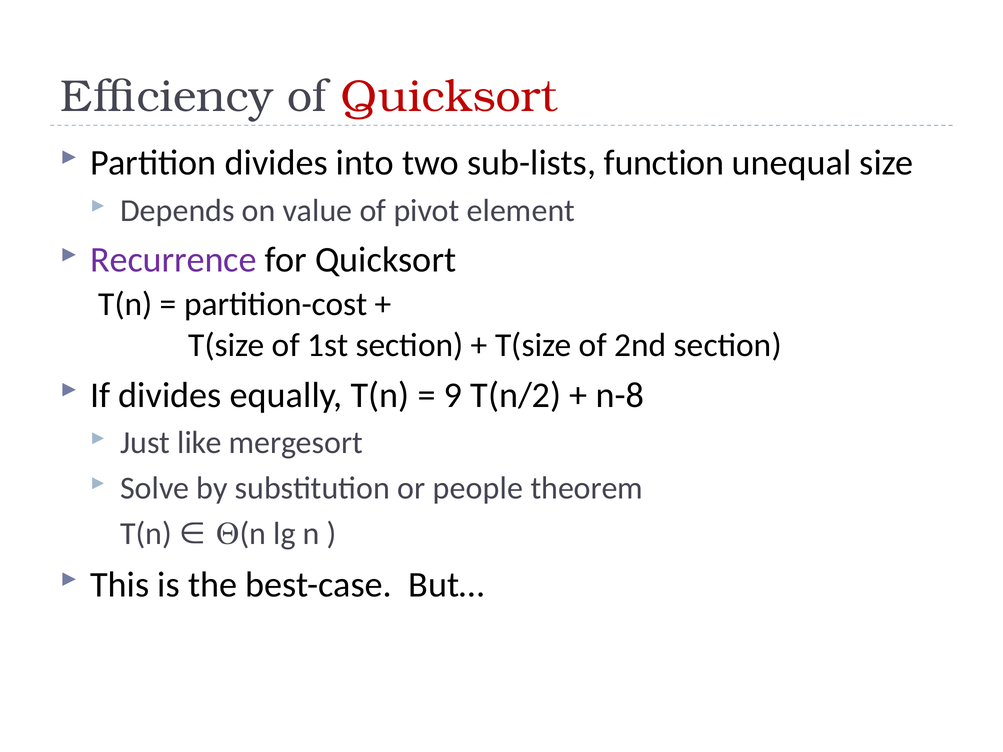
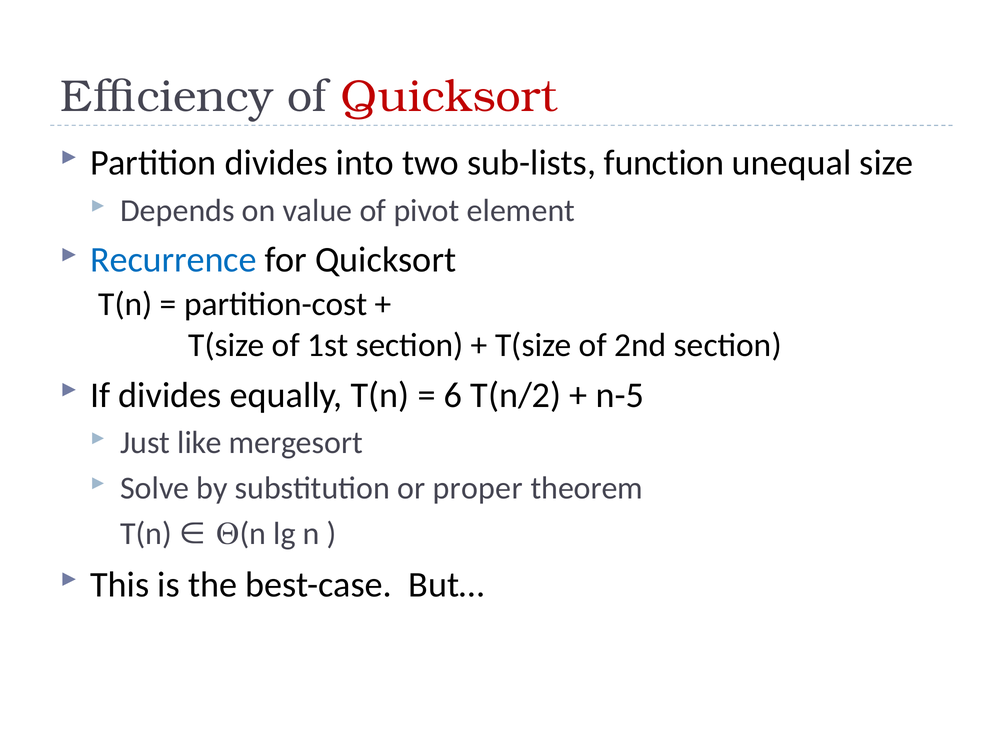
Recurrence colour: purple -> blue
9: 9 -> 6
n-8: n-8 -> n-5
people: people -> proper
